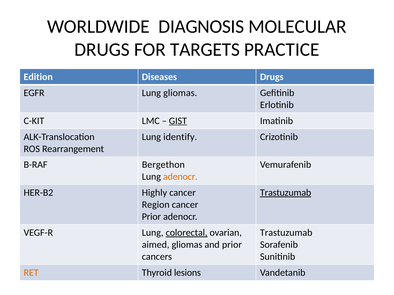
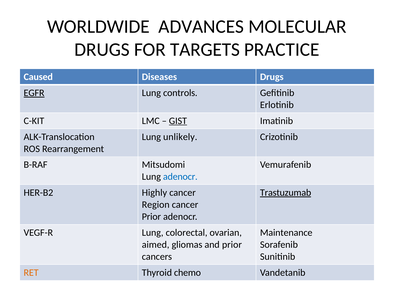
DIAGNOSIS: DIAGNOSIS -> ADVANCES
Edition: Edition -> Caused
EGFR underline: none -> present
Lung gliomas: gliomas -> controls
identify: identify -> unlikely
Bergethon: Bergethon -> Mitsudomi
adenocr at (180, 177) colour: orange -> blue
colorectal underline: present -> none
Trastuzumab at (286, 233): Trastuzumab -> Maintenance
lesions: lesions -> chemo
